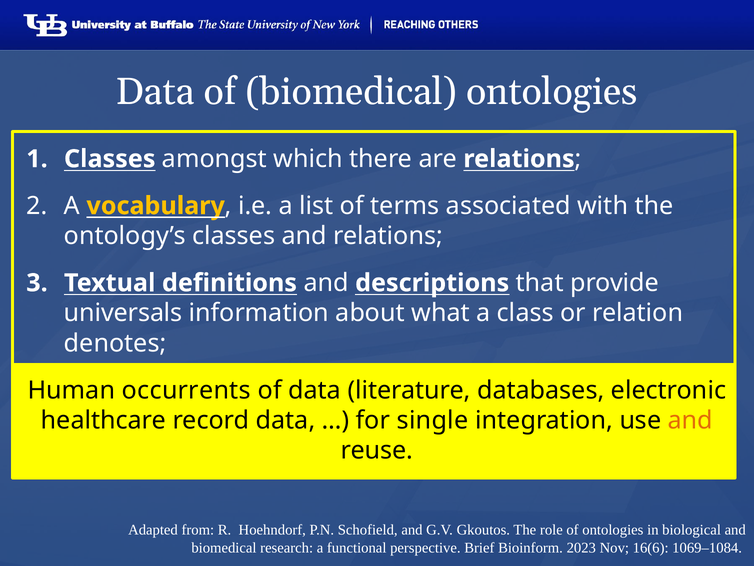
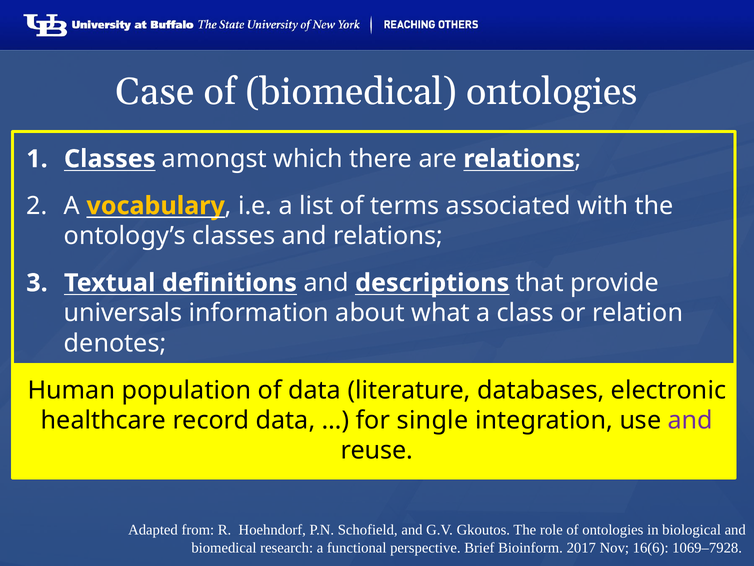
Data at (155, 92): Data -> Case
occurrents: occurrents -> population
and at (690, 420) colour: orange -> purple
2023: 2023 -> 2017
1069–1084: 1069–1084 -> 1069–7928
